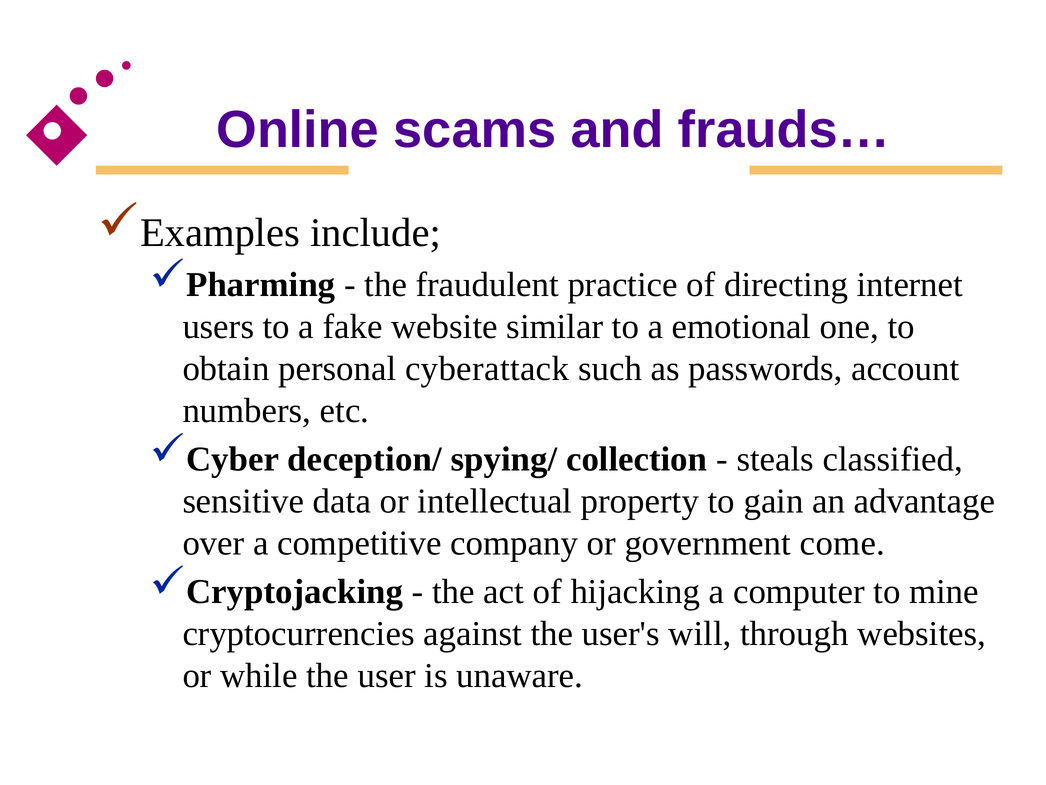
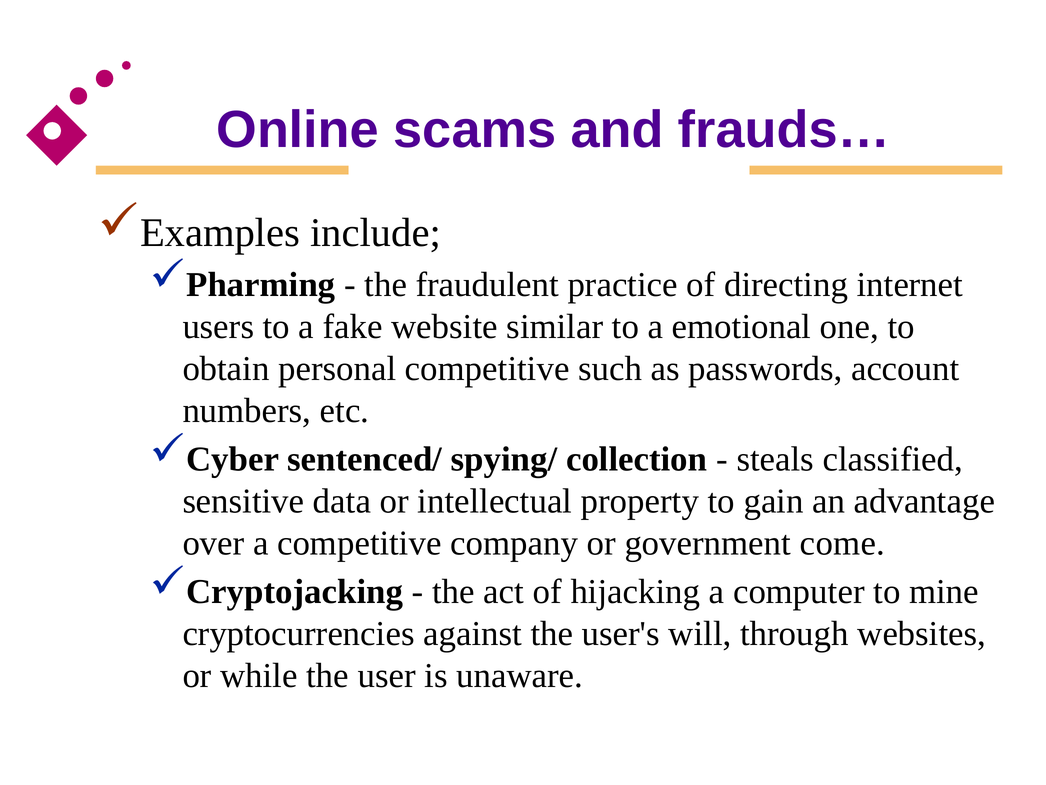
personal cyberattack: cyberattack -> competitive
deception/: deception/ -> sentenced/
